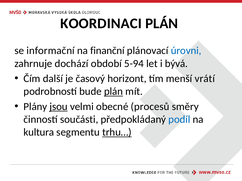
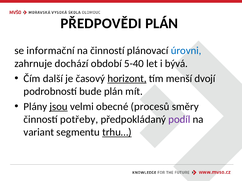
KOORDINACI: KOORDINACI -> PŘEDPOVĚDI
na finanční: finanční -> činností
5-94: 5-94 -> 5-40
horizont underline: none -> present
vrátí: vrátí -> dvojí
plán at (114, 92) underline: present -> none
součásti: součásti -> potřeby
podíl colour: blue -> purple
kultura: kultura -> variant
